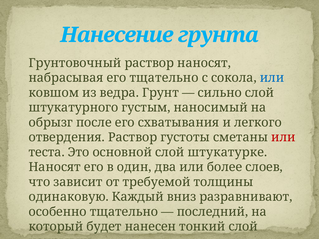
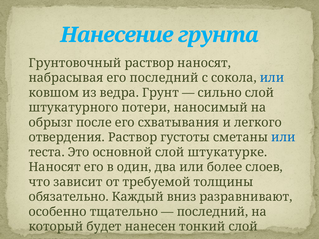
его тщательно: тщательно -> последний
густым: густым -> потери
или at (283, 138) colour: red -> blue
одинаковую: одинаковую -> обязательно
